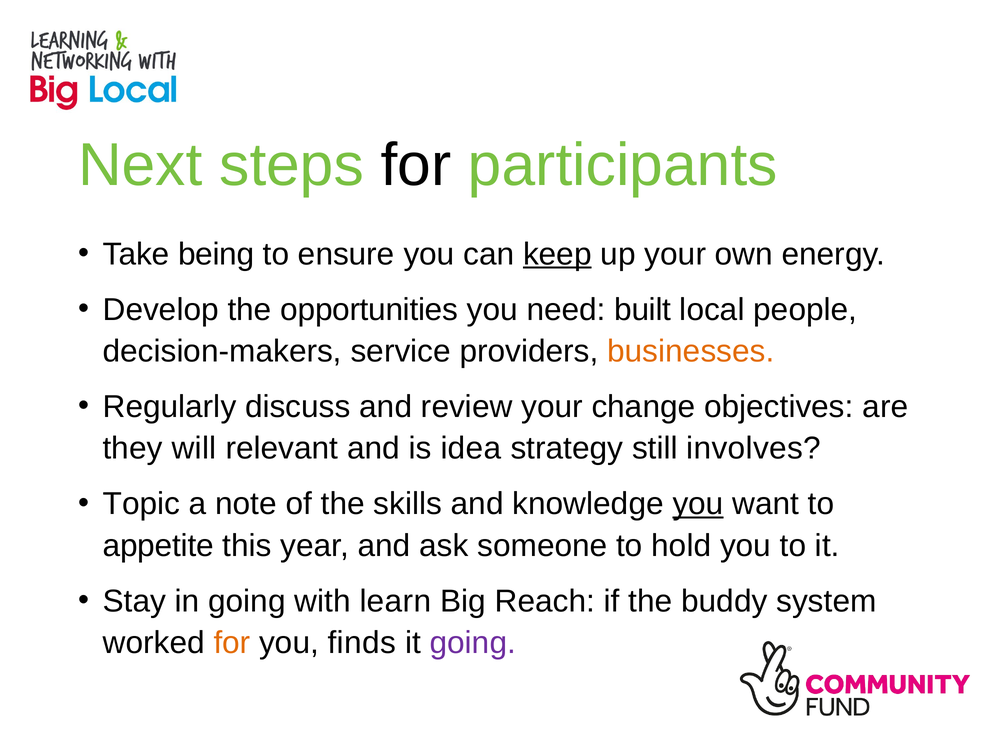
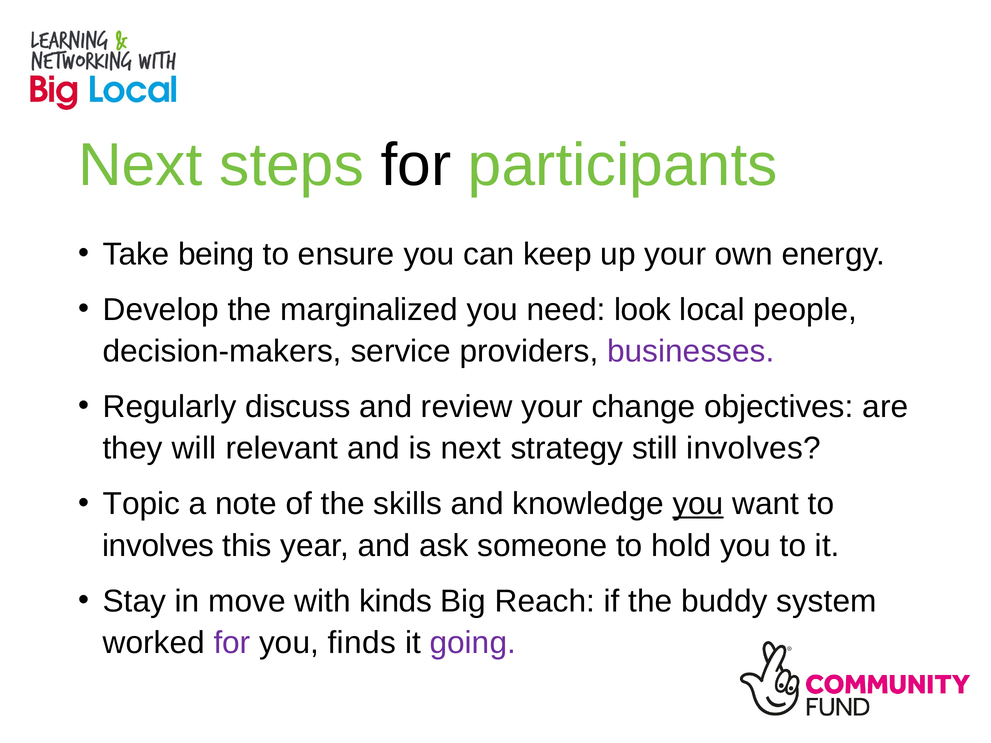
keep underline: present -> none
opportunities: opportunities -> marginalized
built: built -> look
businesses colour: orange -> purple
is idea: idea -> next
appetite at (158, 546): appetite -> involves
in going: going -> move
learn: learn -> kinds
for at (232, 643) colour: orange -> purple
